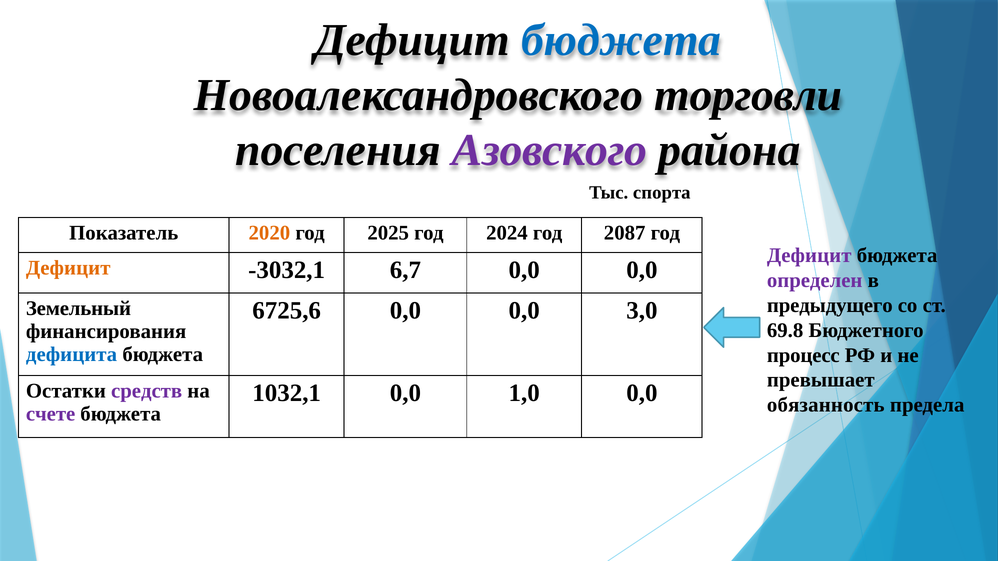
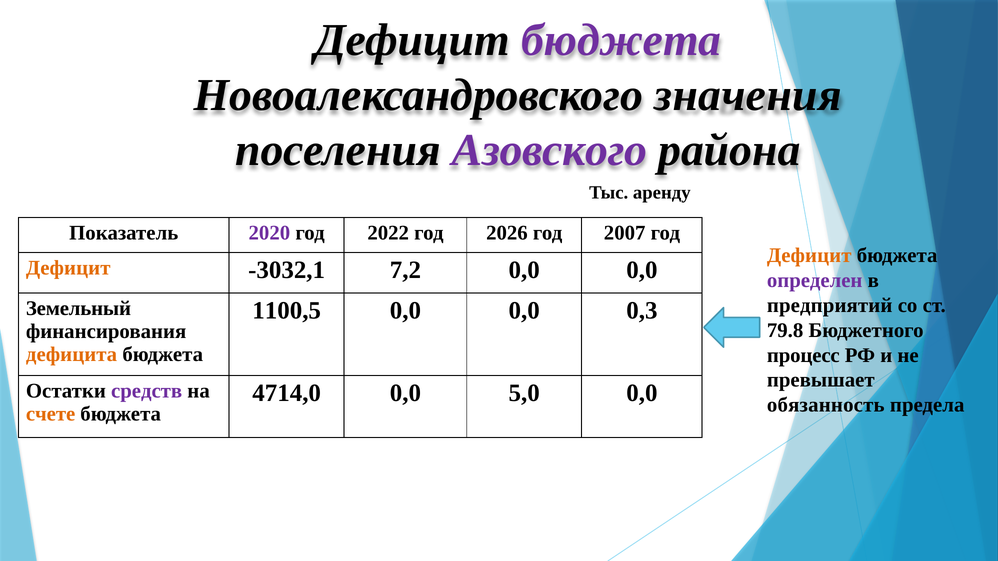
бюджета at (621, 40) colour: blue -> purple
торговли: торговли -> значения
спорта: спорта -> аренду
2020 colour: orange -> purple
2025: 2025 -> 2022
2024: 2024 -> 2026
2087: 2087 -> 2007
Дефицит at (809, 256) colour: purple -> orange
6,7: 6,7 -> 7,2
предыдущего: предыдущего -> предприятий
6725,6: 6725,6 -> 1100,5
3,0: 3,0 -> 0,3
69.8: 69.8 -> 79.8
дефицита colour: blue -> orange
1032,1: 1032,1 -> 4714,0
1,0: 1,0 -> 5,0
счете colour: purple -> orange
